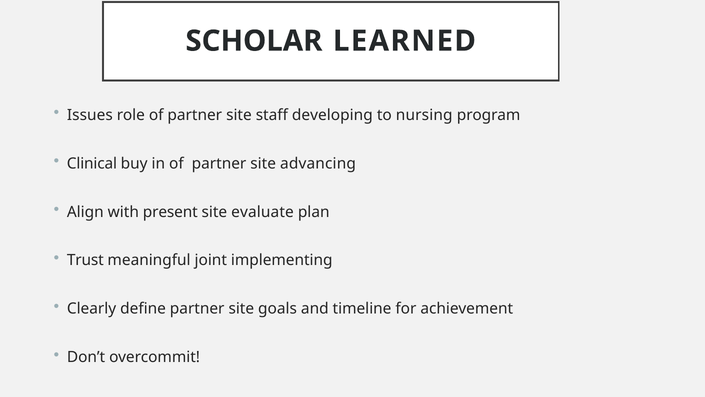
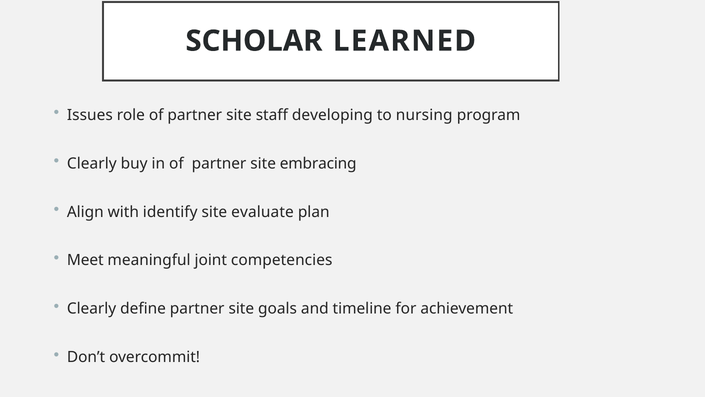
Clinical at (92, 163): Clinical -> Clearly
advancing: advancing -> embracing
present: present -> identify
Trust: Trust -> Meet
implementing: implementing -> competencies
